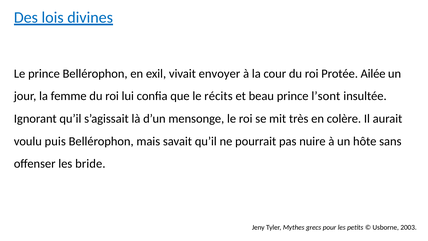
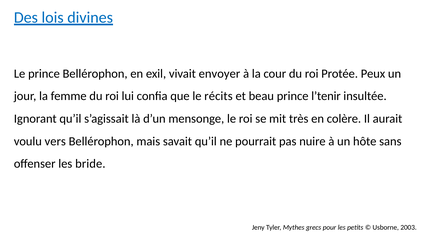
Ailée: Ailée -> Peux
l’sont: l’sont -> l’tenir
puis: puis -> vers
